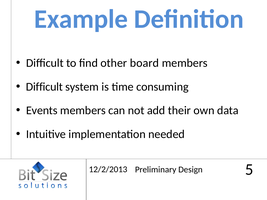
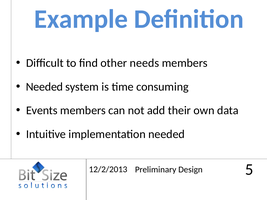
board: board -> needs
Difficult at (44, 87): Difficult -> Needed
